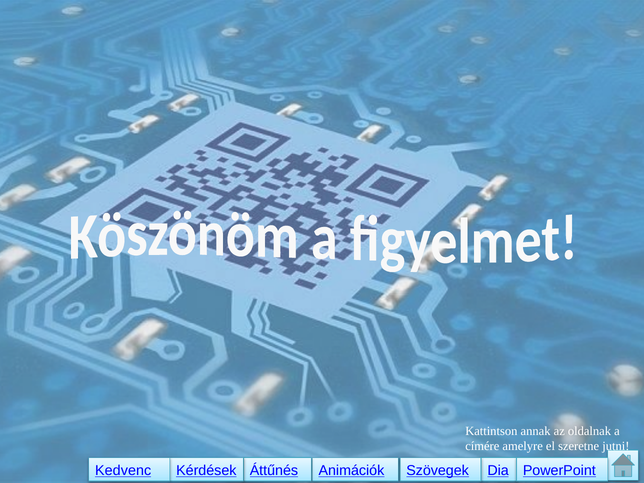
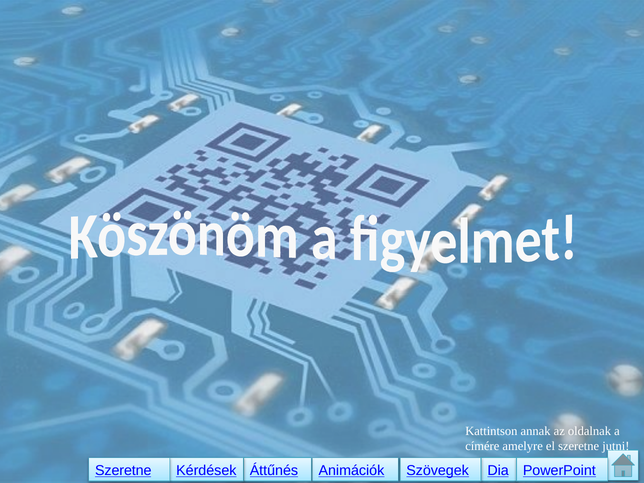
Kedvenc at (123, 470): Kedvenc -> Szeretne
